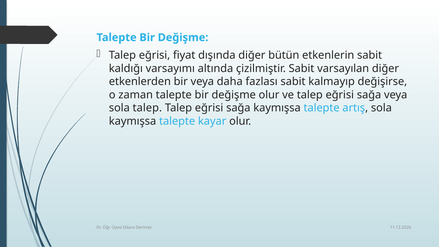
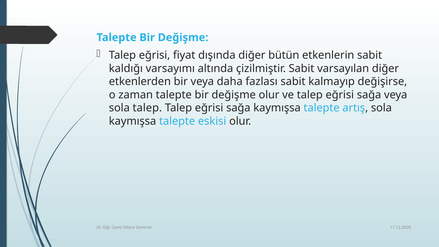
kayar: kayar -> eskisi
